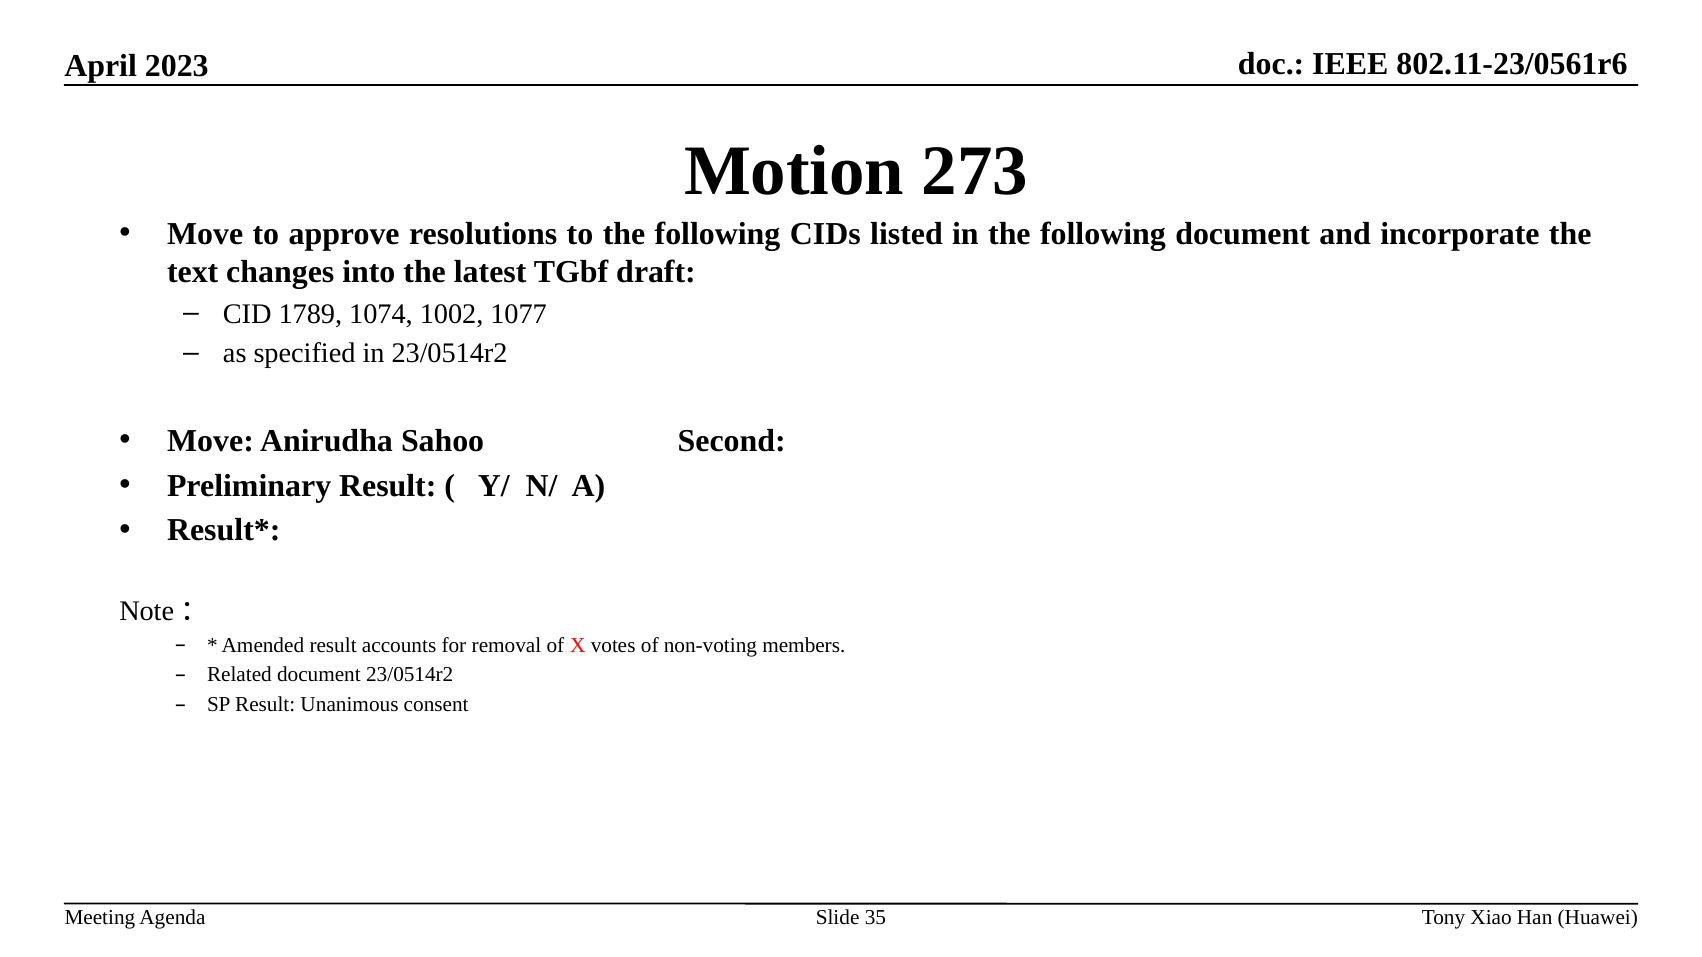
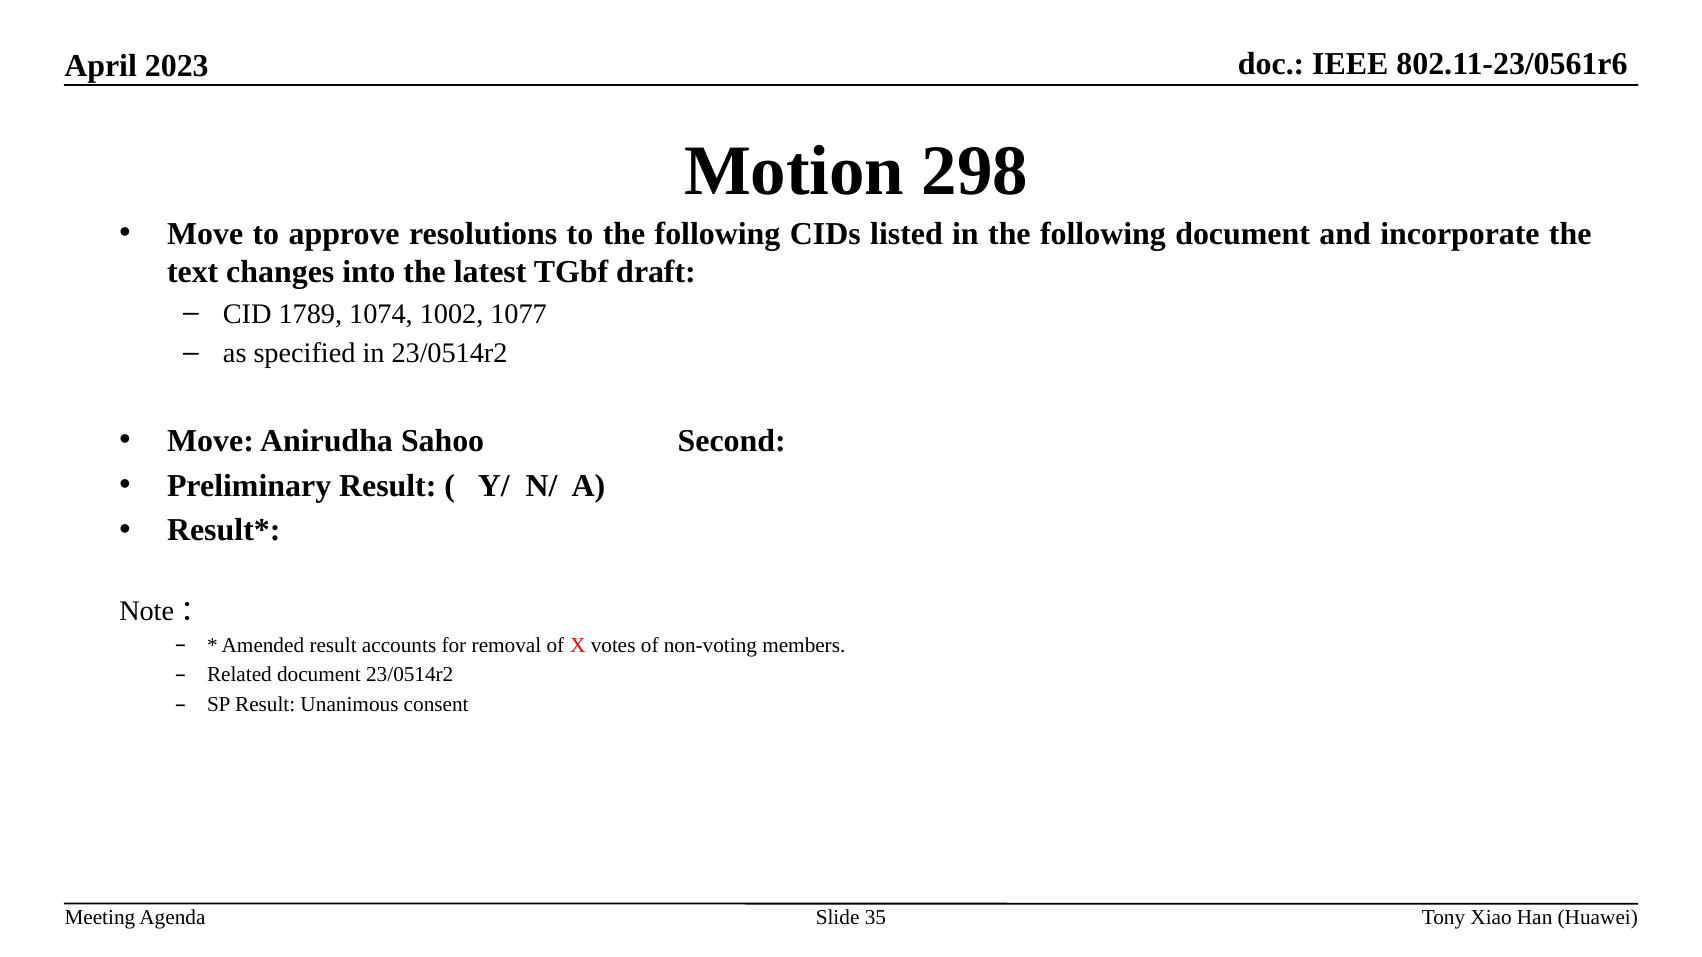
273: 273 -> 298
